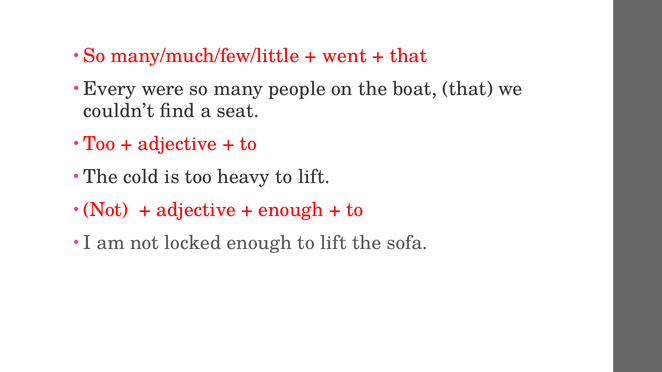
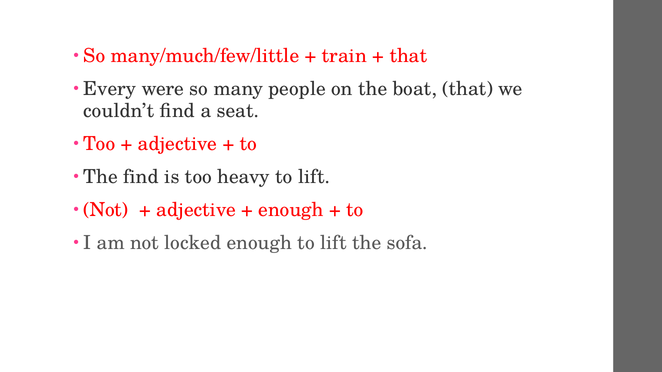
went: went -> train
The cold: cold -> find
